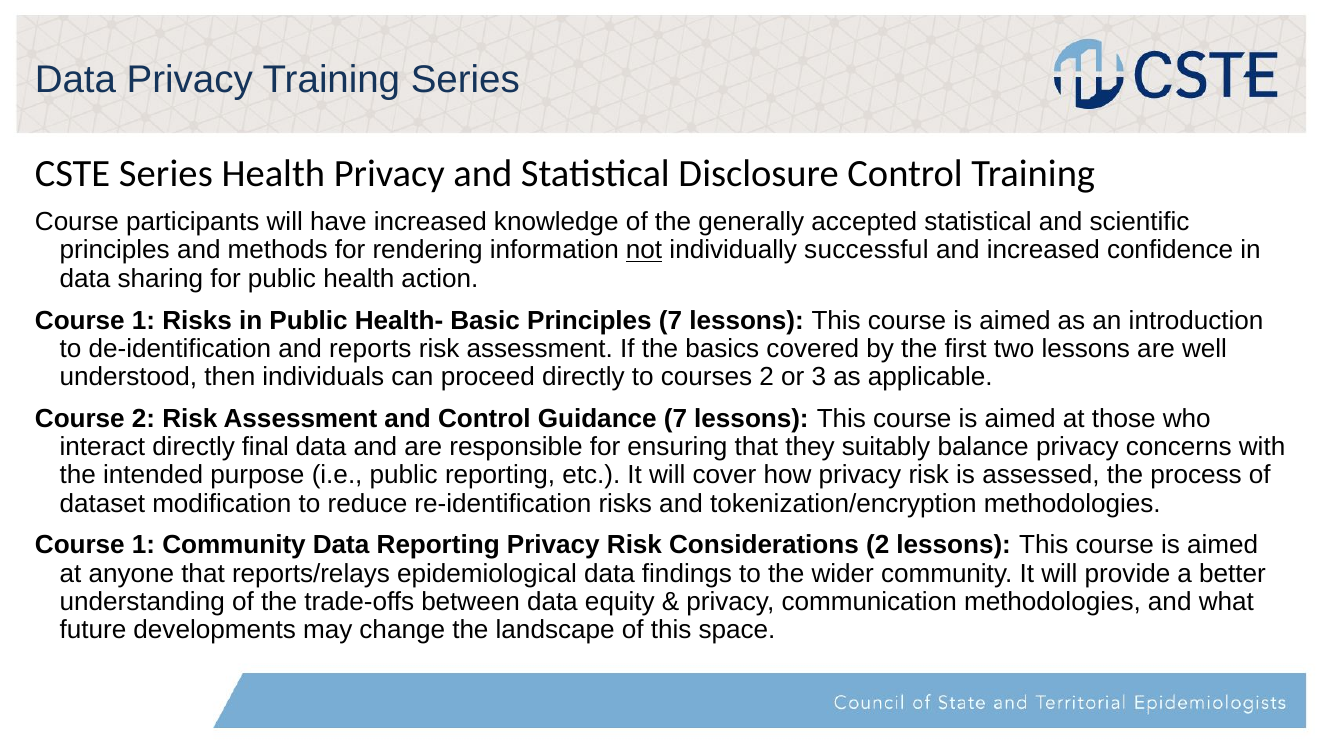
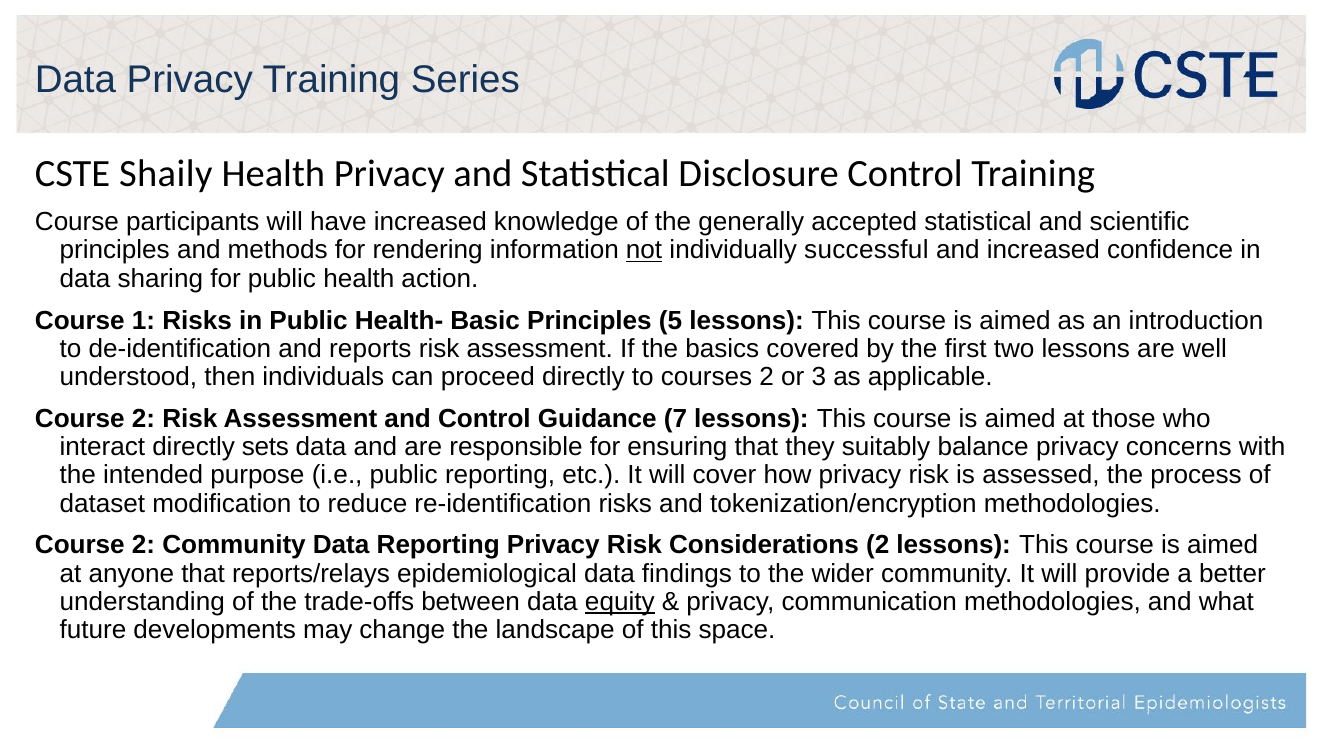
CSTE Series: Series -> Shaily
Principles 7: 7 -> 5
final: final -> sets
1 at (144, 545): 1 -> 2
equity underline: none -> present
